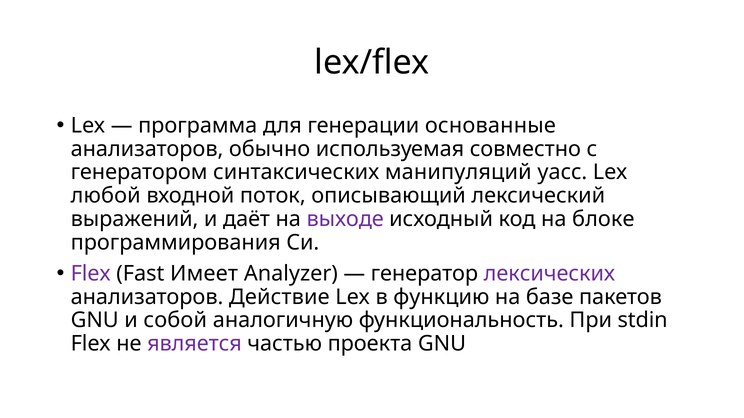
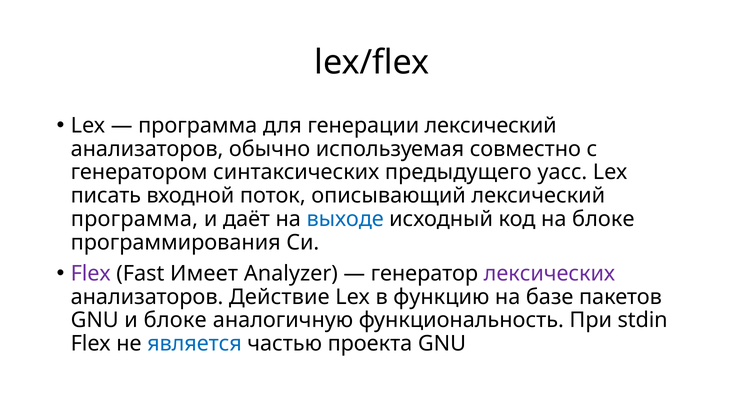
генерации основанные: основанные -> лексический
манипуляций: манипуляций -> предыдущего
любой: любой -> писать
выражений at (135, 219): выражений -> программа
выходе colour: purple -> blue
и собой: собой -> блоке
является colour: purple -> blue
